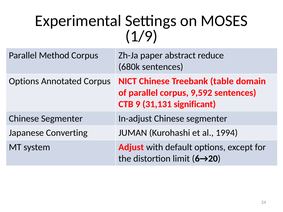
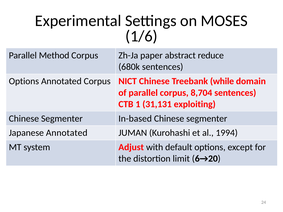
1/9: 1/9 -> 1/6
table: table -> while
9,592: 9,592 -> 8,704
9: 9 -> 1
significant: significant -> exploiting
In-adjust: In-adjust -> In-based
Japanese Converting: Converting -> Annotated
